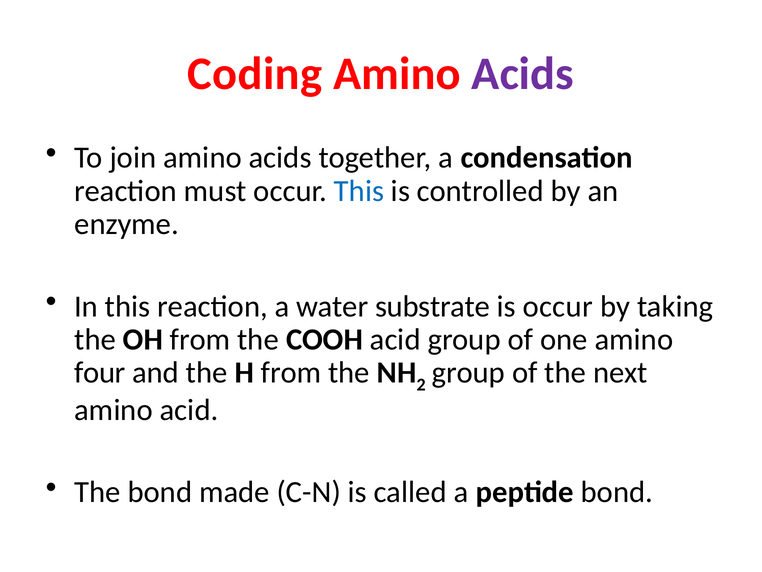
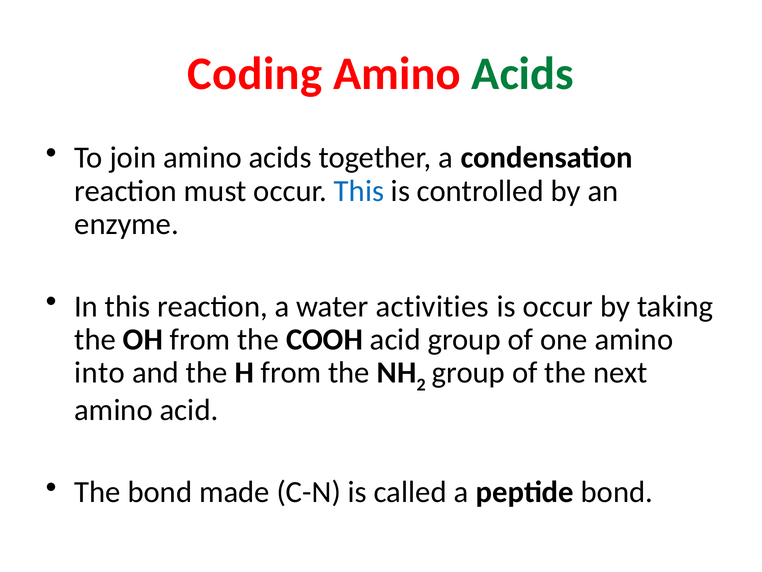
Acids at (523, 74) colour: purple -> green
substrate: substrate -> activities
four: four -> into
